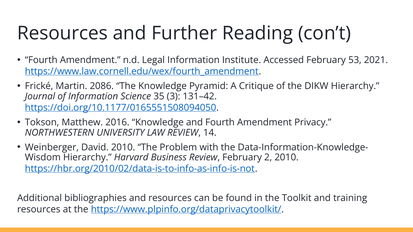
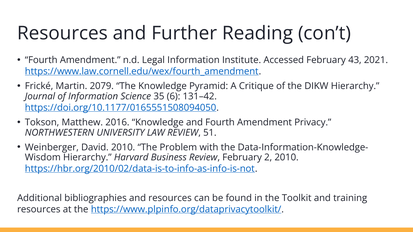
53: 53 -> 43
2086: 2086 -> 2079
3: 3 -> 6
14: 14 -> 51
